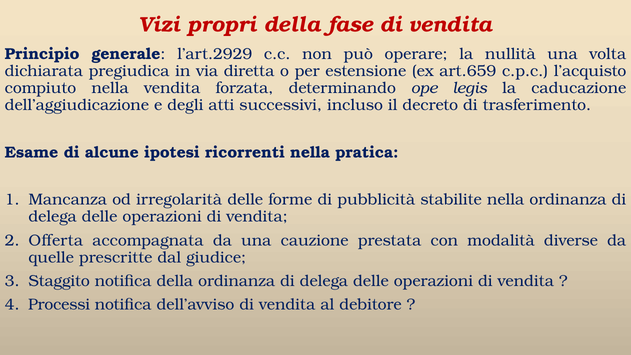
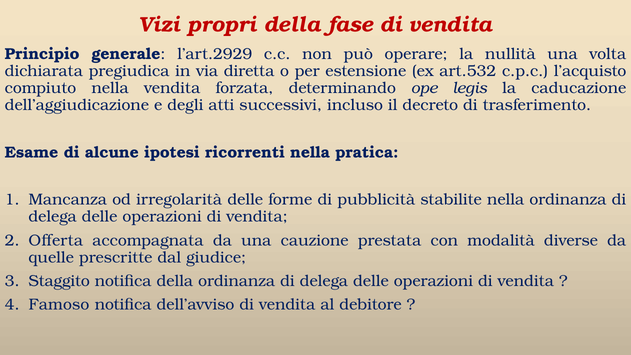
art.659: art.659 -> art.532
Processi: Processi -> Famoso
